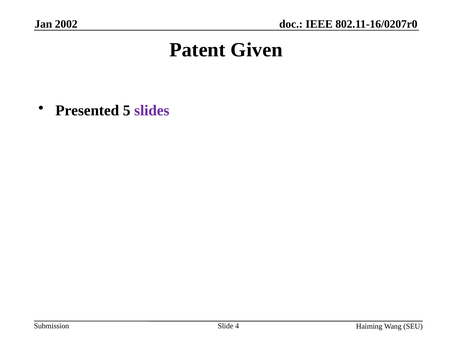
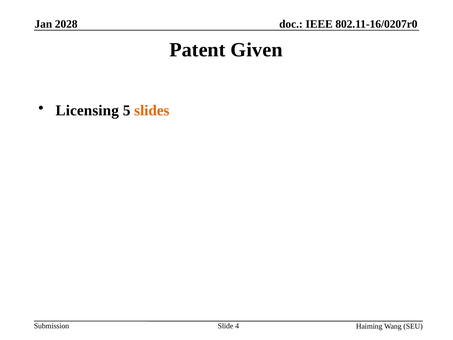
2002: 2002 -> 2028
Presented: Presented -> Licensing
slides colour: purple -> orange
